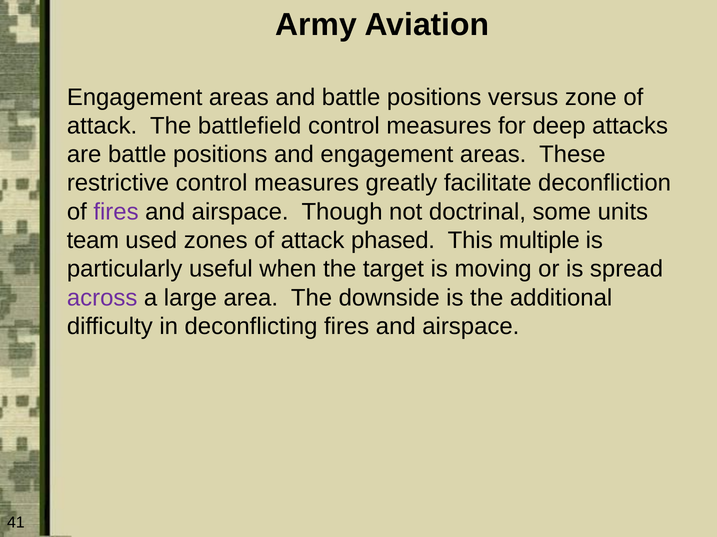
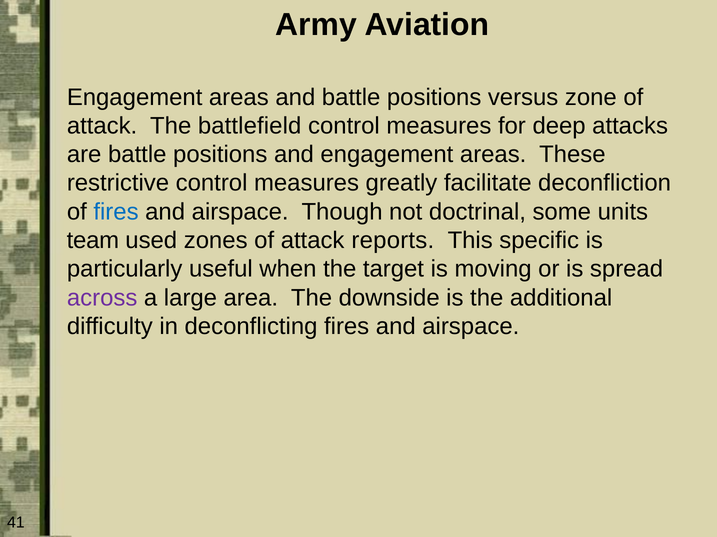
fires at (116, 212) colour: purple -> blue
phased: phased -> reports
multiple: multiple -> specific
